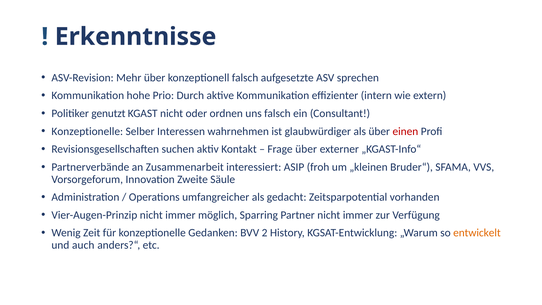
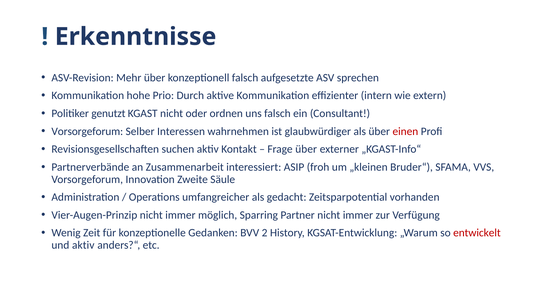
Konzeptionelle at (87, 131): Konzeptionelle -> Vorsorgeforum
entwickelt colour: orange -> red
und auch: auch -> aktiv
